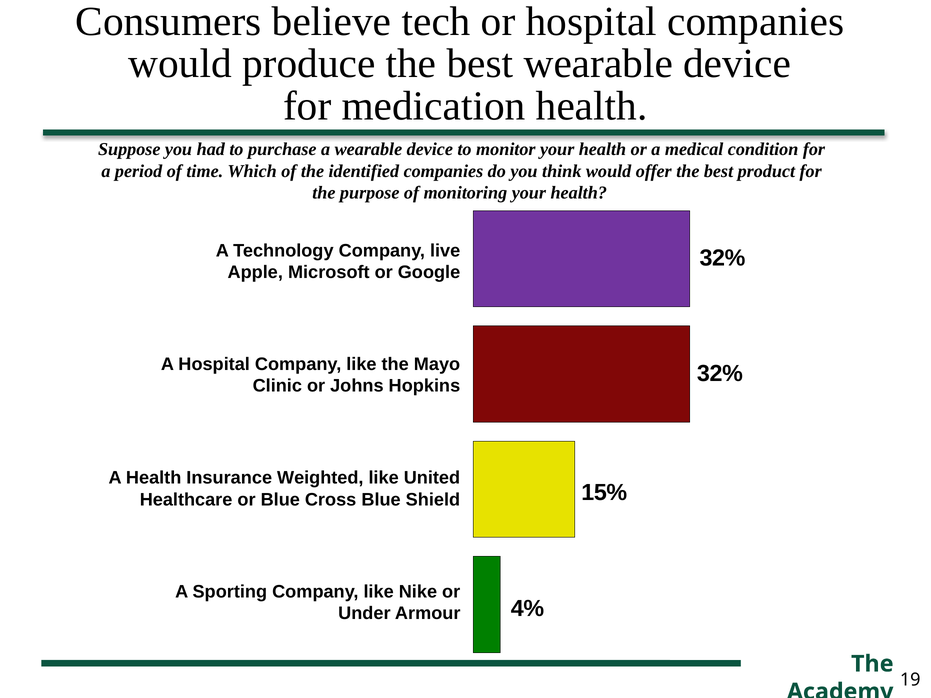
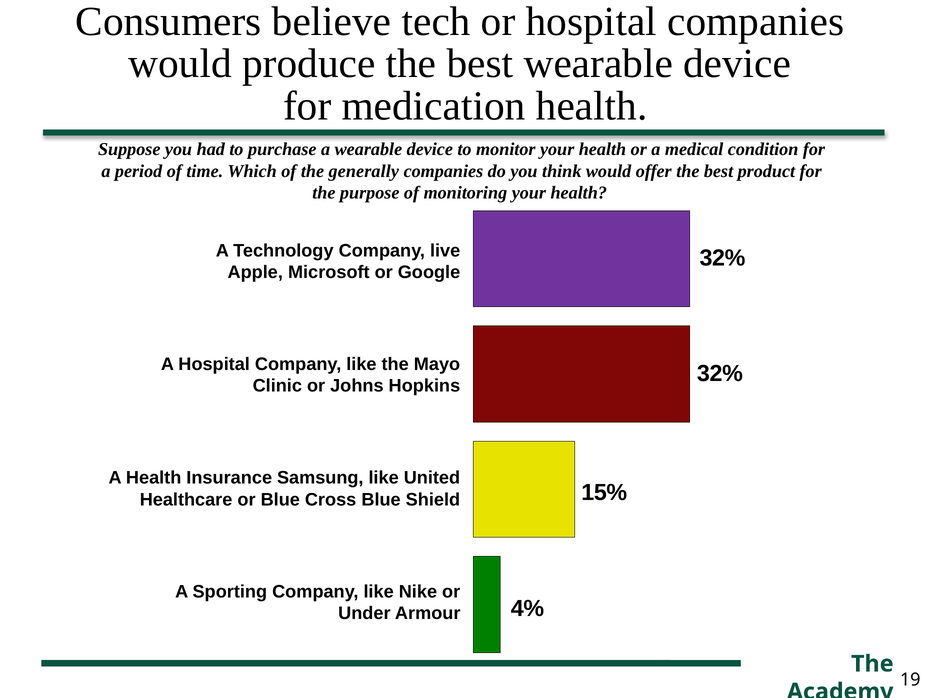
identified: identified -> generally
Weighted: Weighted -> Samsung
